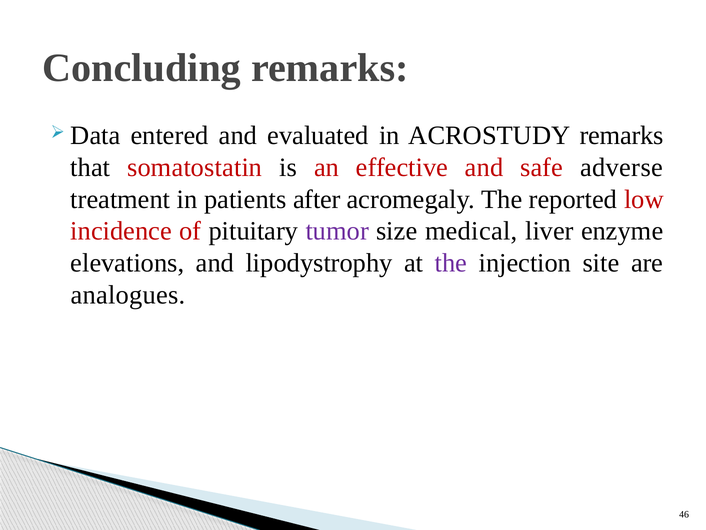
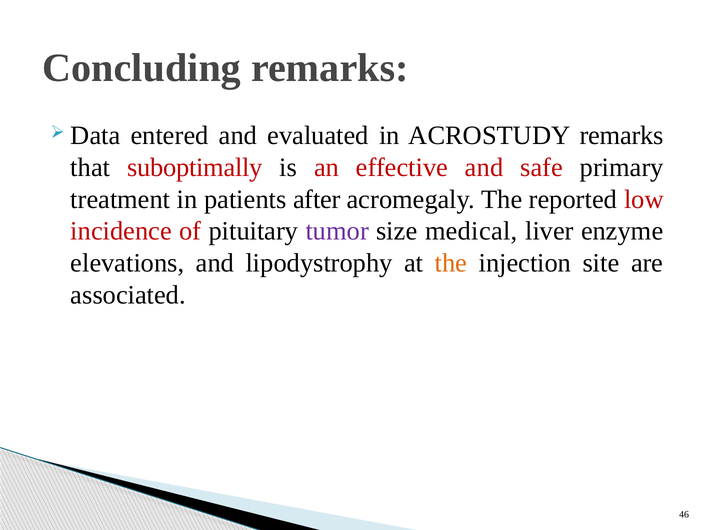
somatostatin: somatostatin -> suboptimally
adverse: adverse -> primary
the at (451, 263) colour: purple -> orange
analogues: analogues -> associated
